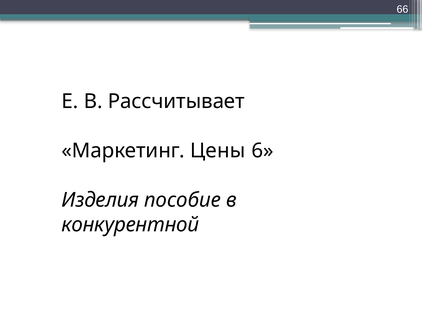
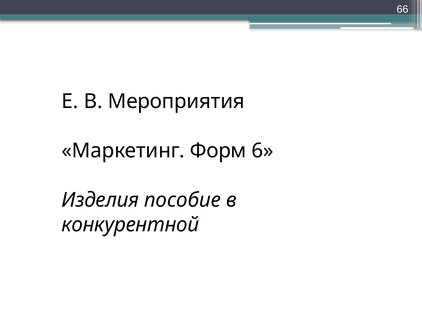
Рассчитывает: Рассчитывает -> Мероприятия
Цены: Цены -> Форм
